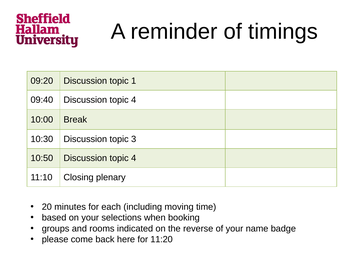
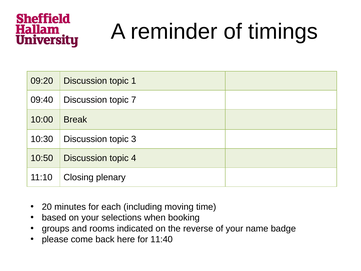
09:40 Discussion topic 4: 4 -> 7
11:20: 11:20 -> 11:40
